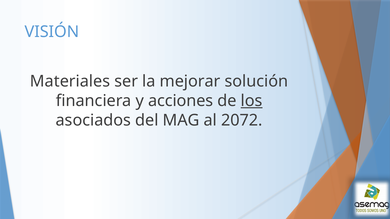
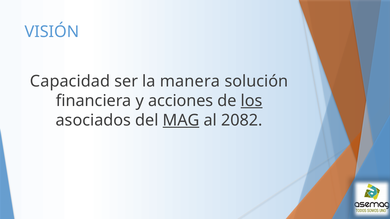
Materiales: Materiales -> Capacidad
mejorar: mejorar -> manera
MAG underline: none -> present
2072: 2072 -> 2082
